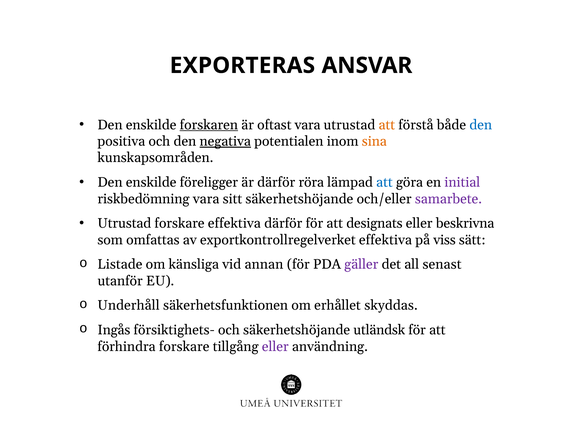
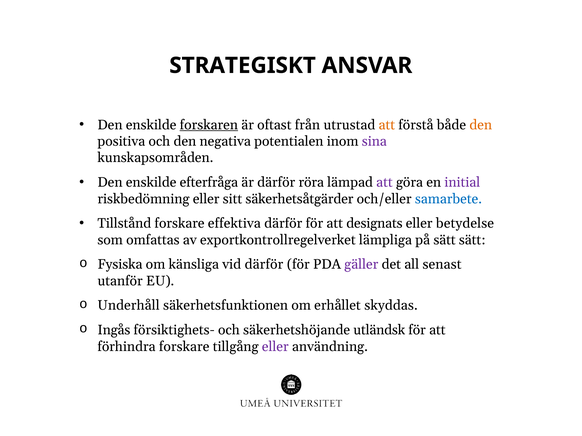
EXPORTERAS: EXPORTERAS -> STRATEGISKT
oftast vara: vara -> från
den at (481, 125) colour: blue -> orange
negativa underline: present -> none
sina colour: orange -> purple
föreligger: föreligger -> efterfråga
att at (384, 183) colour: blue -> purple
riskbedömning vara: vara -> eller
sitt säkerhetshöjande: säkerhetshöjande -> säkerhetsåtgärder
samarbete colour: purple -> blue
Utrustad at (124, 224): Utrustad -> Tillstånd
beskrivna: beskrivna -> betydelse
exportkontrollregelverket effektiva: effektiva -> lämpliga
på viss: viss -> sätt
Listade: Listade -> Fysiska
vid annan: annan -> därför
